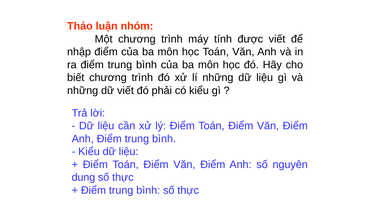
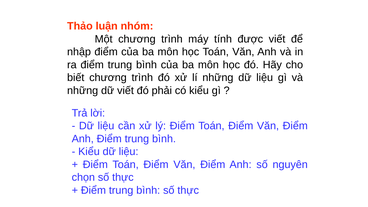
dung: dung -> chọn
